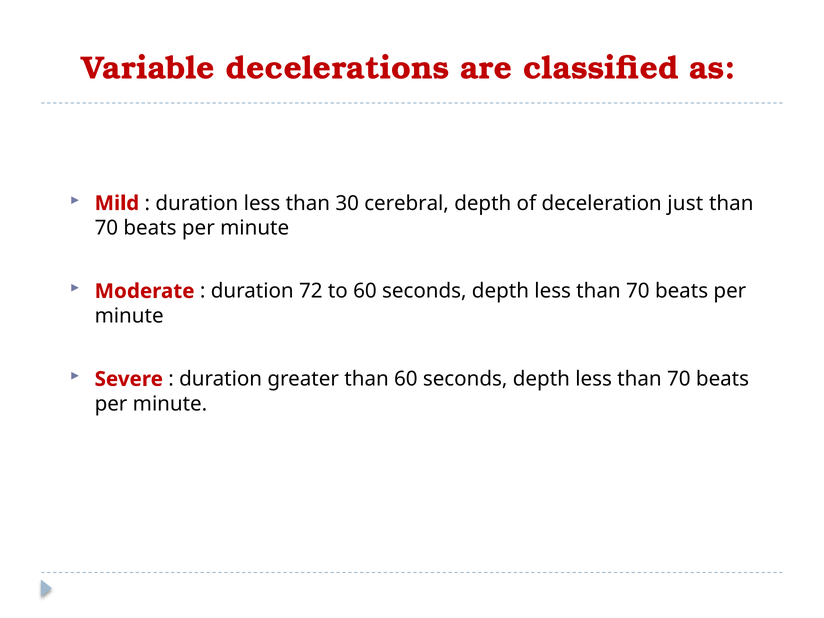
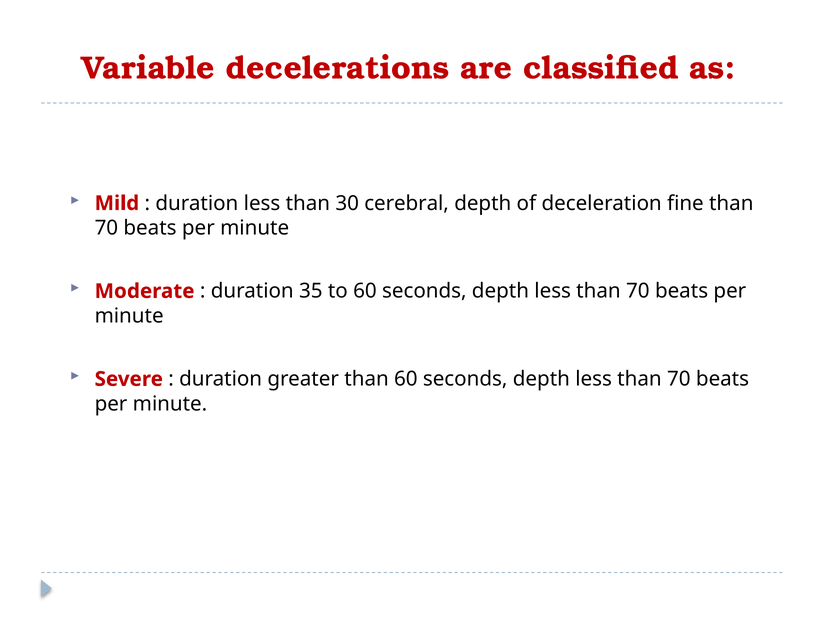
just: just -> fine
72: 72 -> 35
